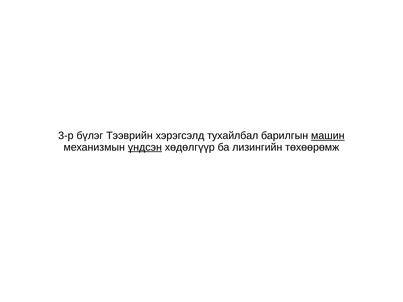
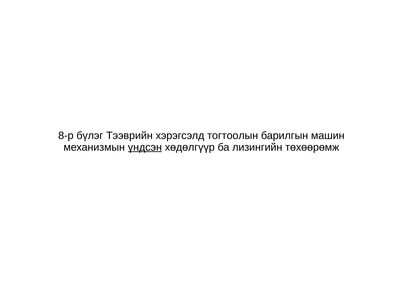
3-р: 3-р -> 8-р
тухайлбал: тухайлбал -> тогтоолын
машин underline: present -> none
